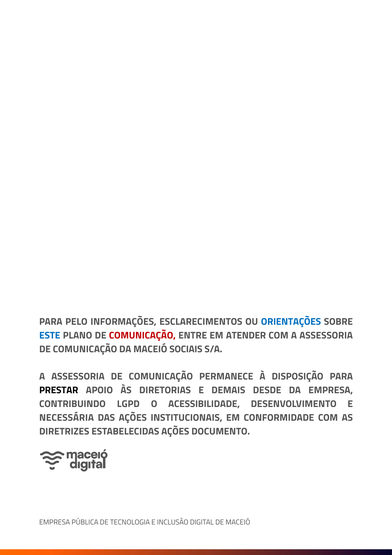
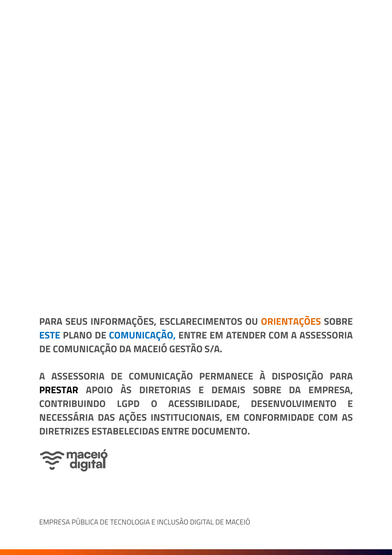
PELO: PELO -> SEUS
ORIENTAÇÕES colour: blue -> orange
COMUNICAÇÃO at (142, 335) colour: red -> blue
SOCIAIS: SOCIAIS -> GESTÃO
DEMAIS DESDE: DESDE -> SOBRE
ESTABELECIDAS AÇÕES: AÇÕES -> ENTRE
